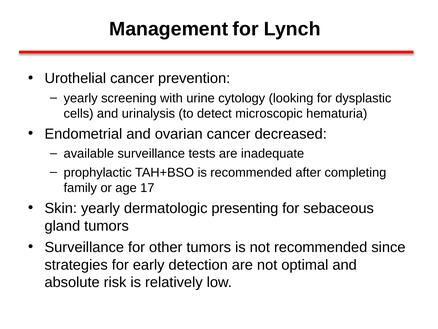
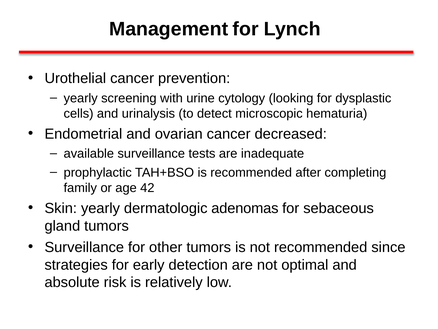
17: 17 -> 42
presenting: presenting -> adenomas
